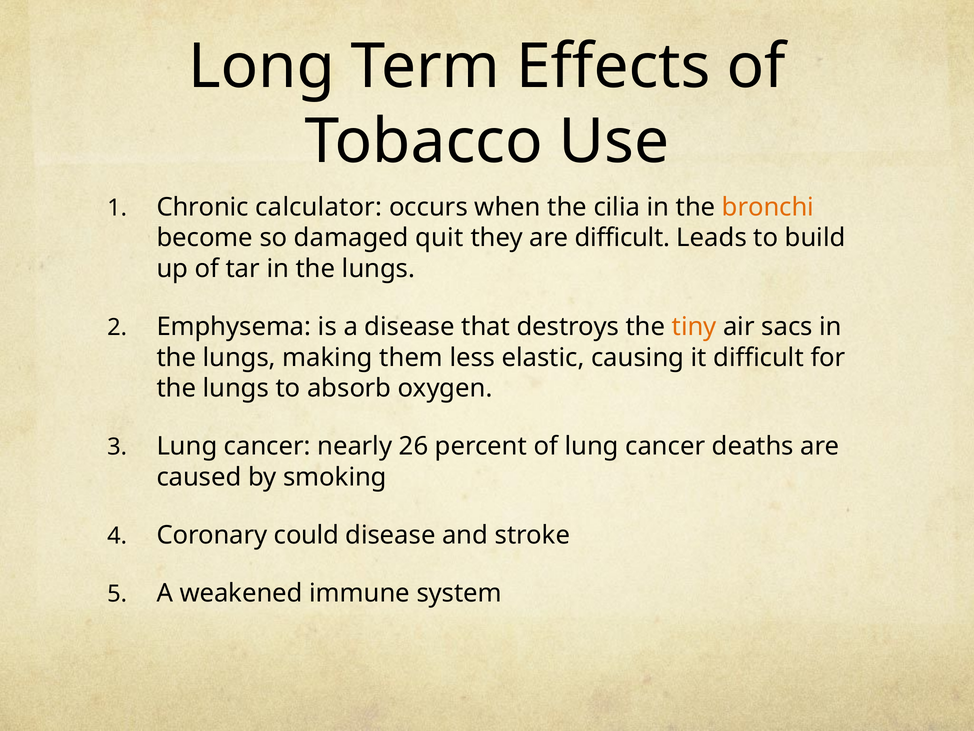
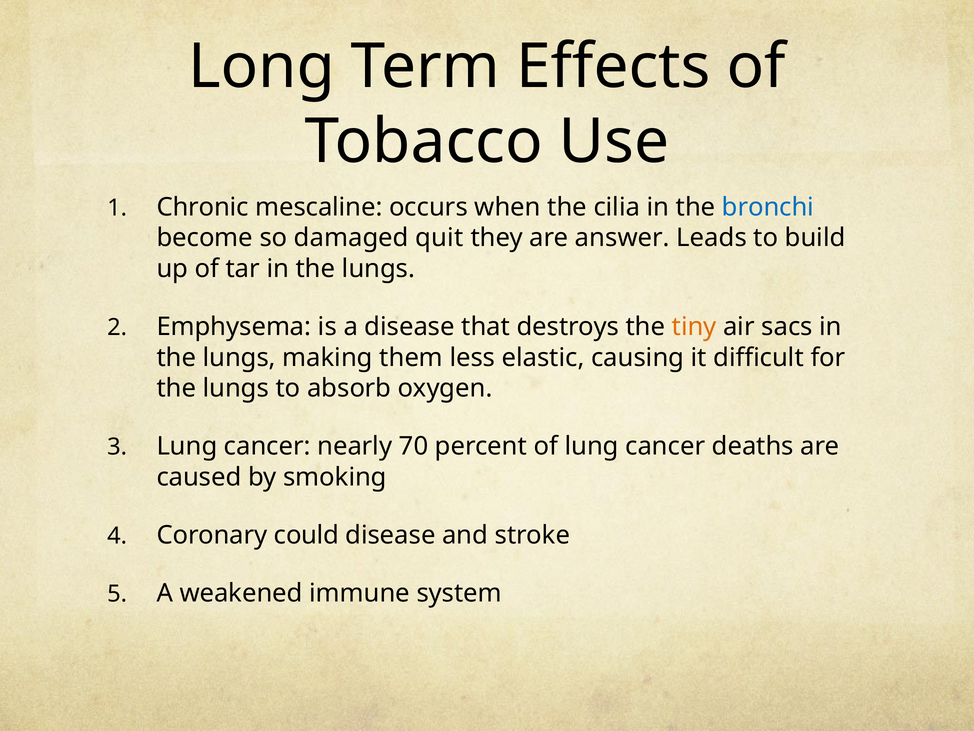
calculator: calculator -> mescaline
bronchi colour: orange -> blue
are difficult: difficult -> answer
26: 26 -> 70
